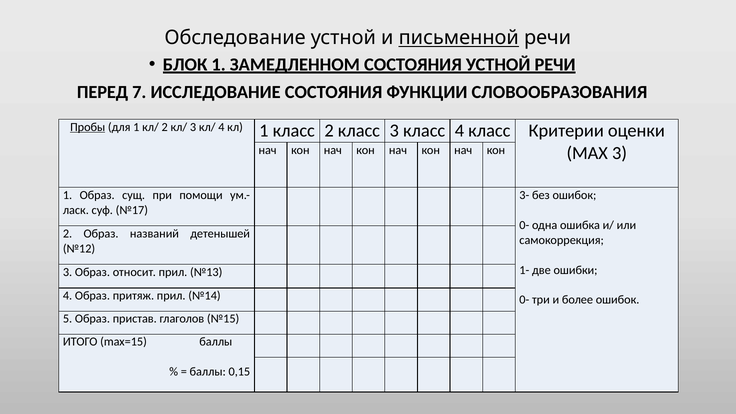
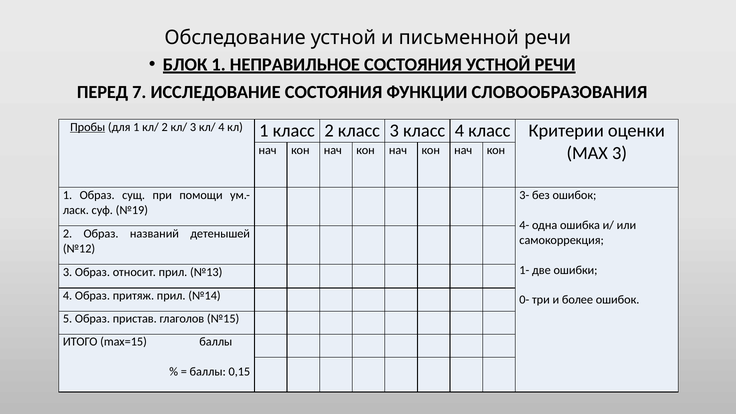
письменной underline: present -> none
ЗАМЕДЛЕННОМ: ЗАМЕДЛЕННОМ -> НЕПРАВИЛЬНОЕ
№17: №17 -> №19
0- at (524, 225): 0- -> 4-
